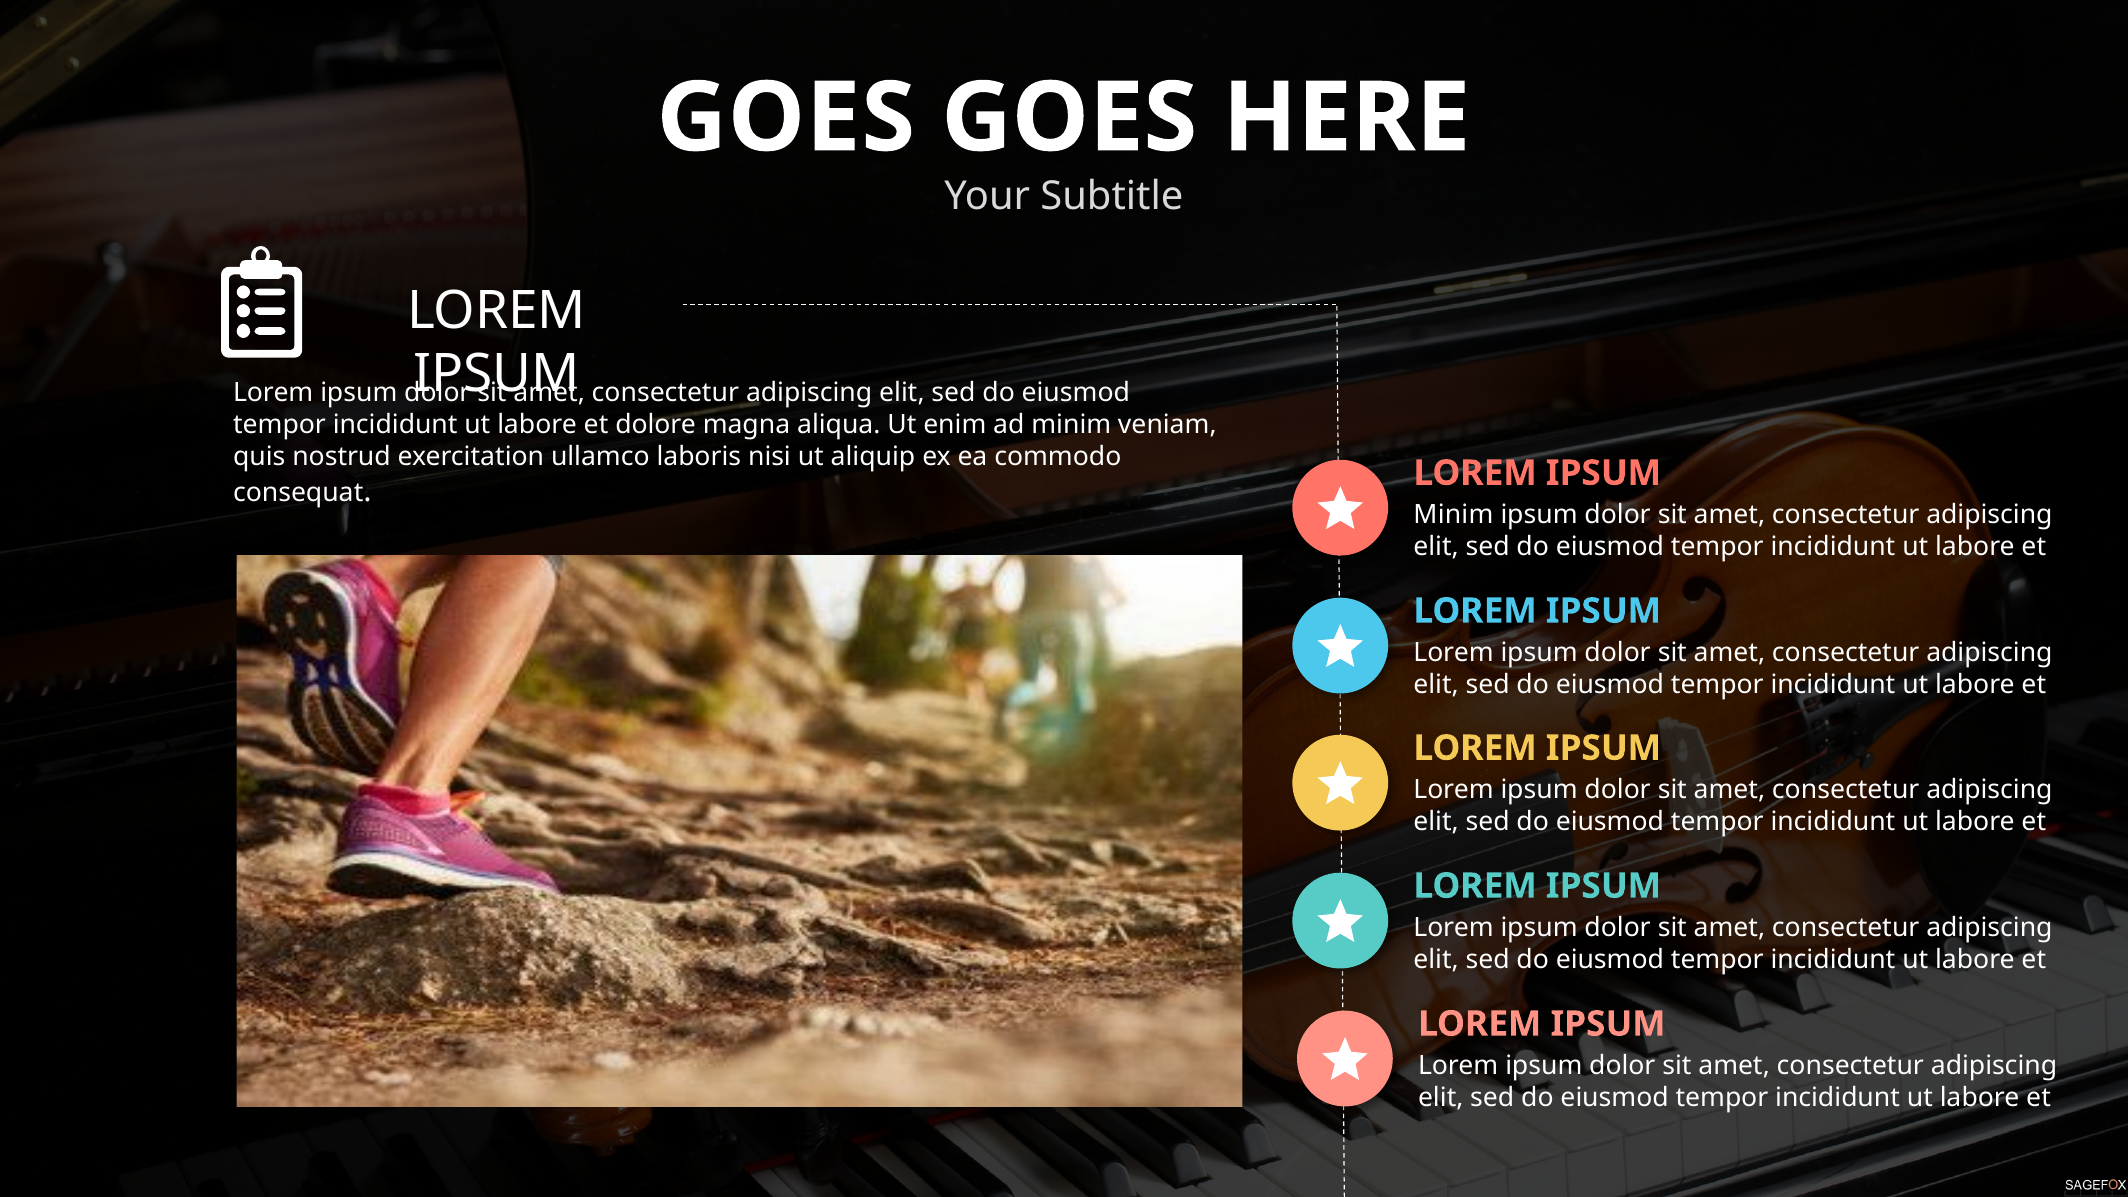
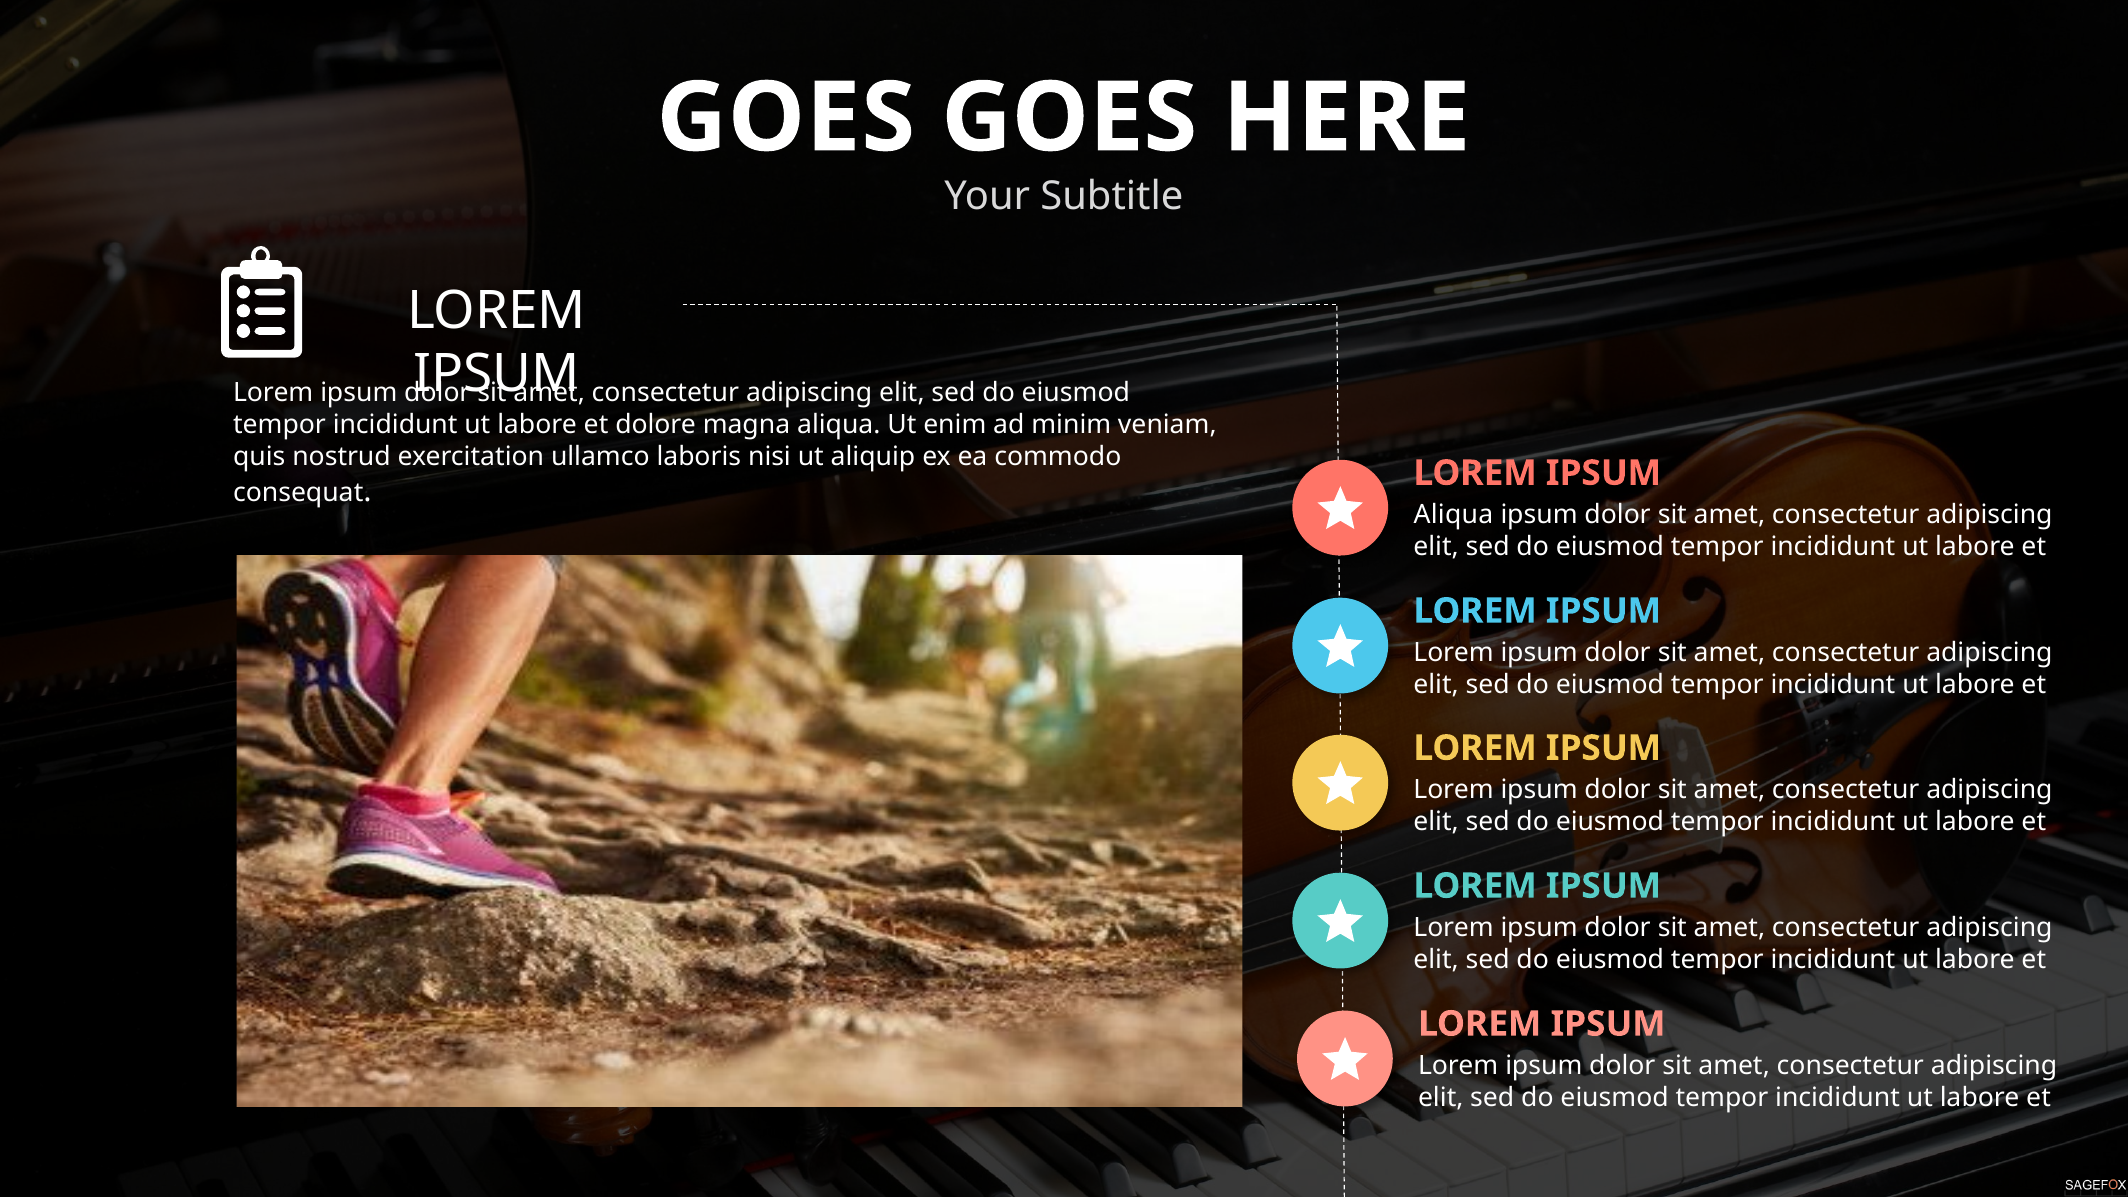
Minim at (1453, 515): Minim -> Aliqua
